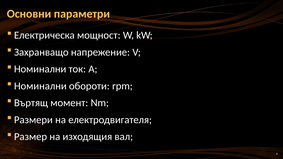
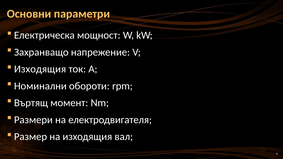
Номинални at (40, 69): Номинални -> Изходящия
